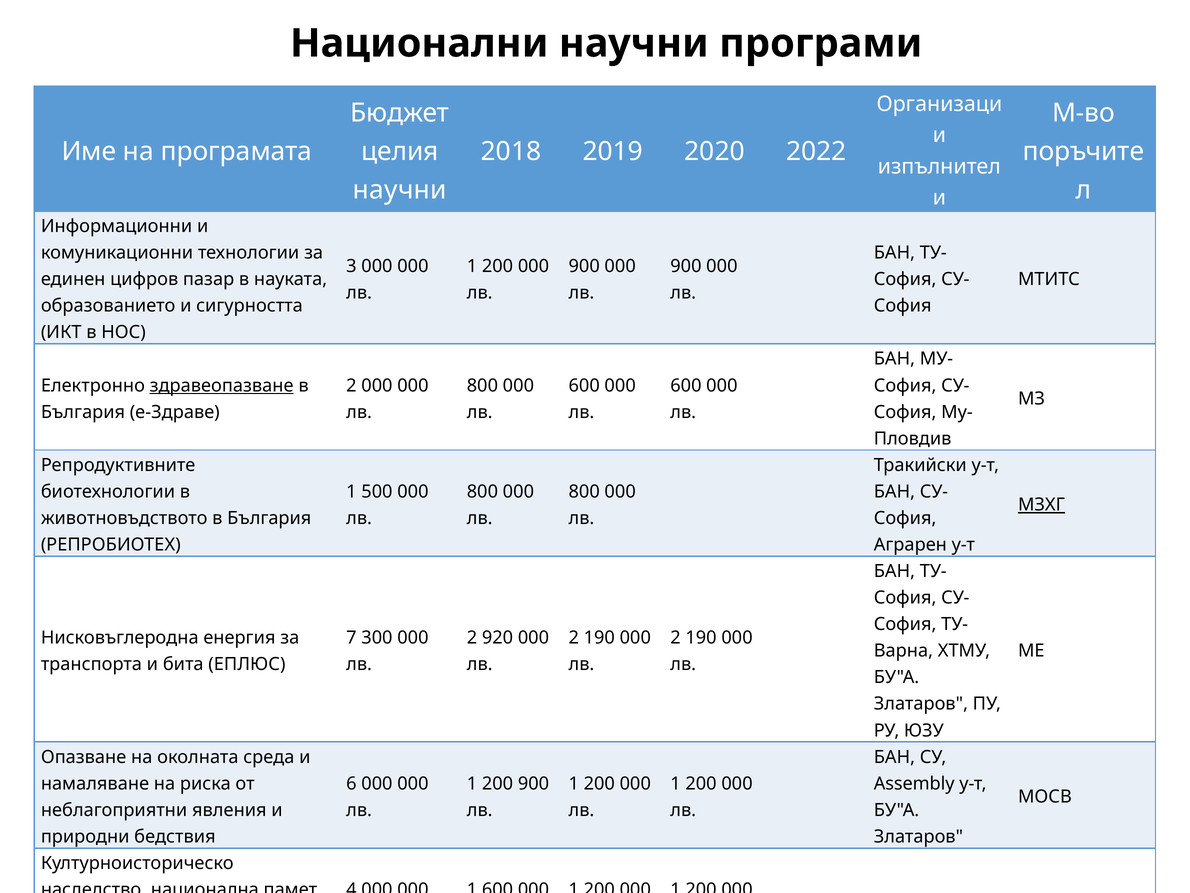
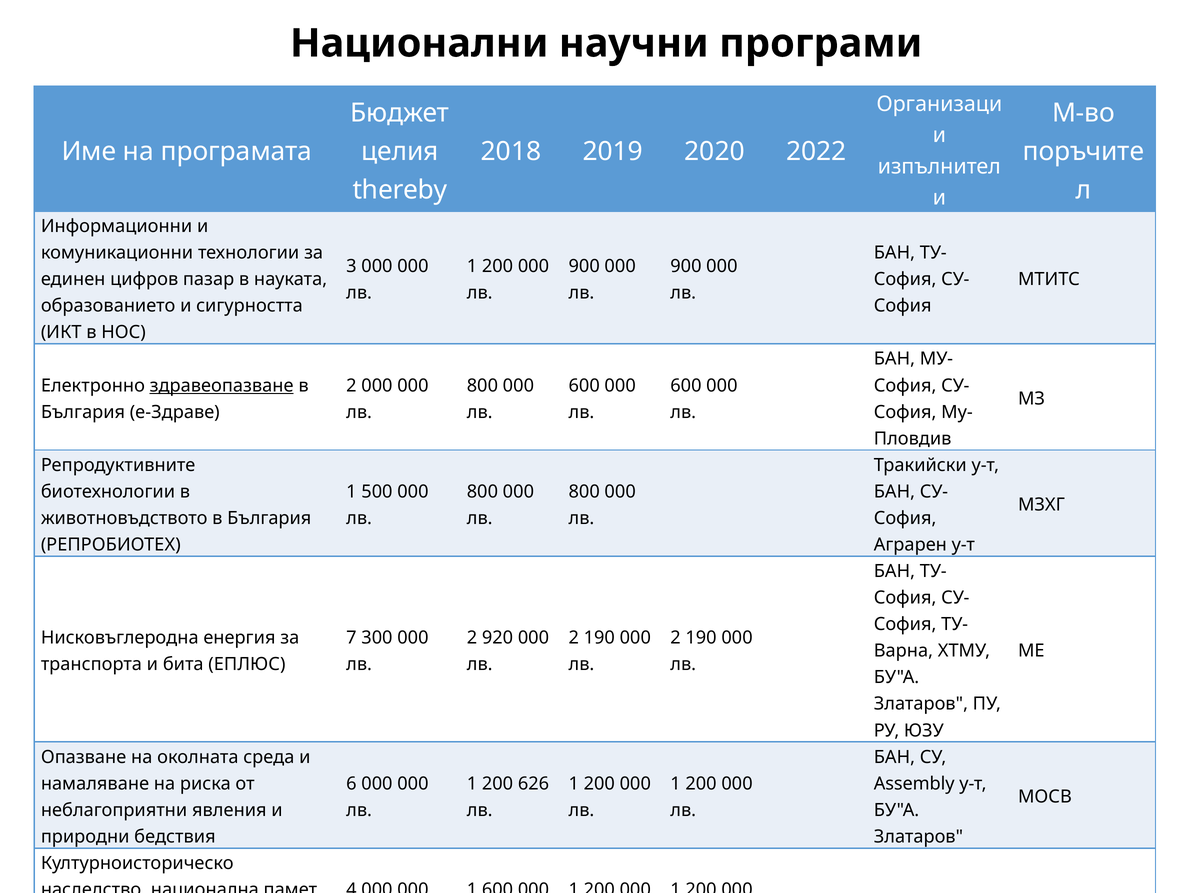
научни at (400, 190): научни -> thereby
МЗХГ at (1041, 505) underline: present -> none
200 900: 900 -> 626
